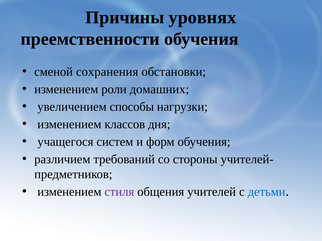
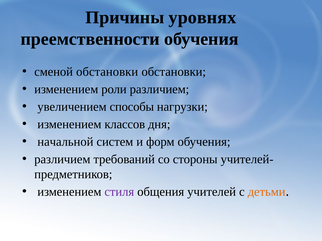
сменой сохранения: сохранения -> обстановки
роли домашних: домашних -> различием
учащегося: учащегося -> начальной
детьми colour: blue -> orange
